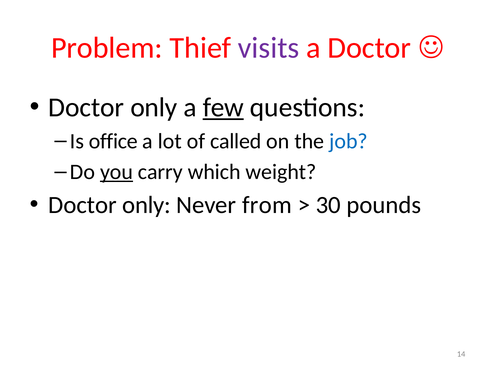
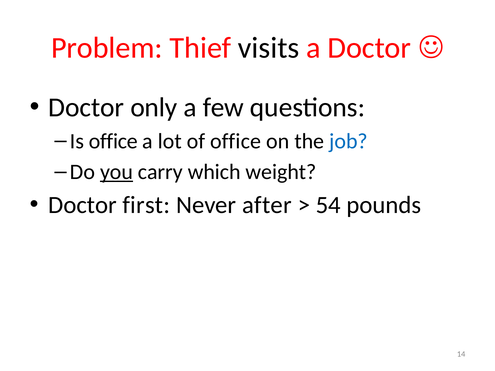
visits colour: purple -> black
few underline: present -> none
of called: called -> office
only at (147, 205): only -> first
from: from -> after
30: 30 -> 54
